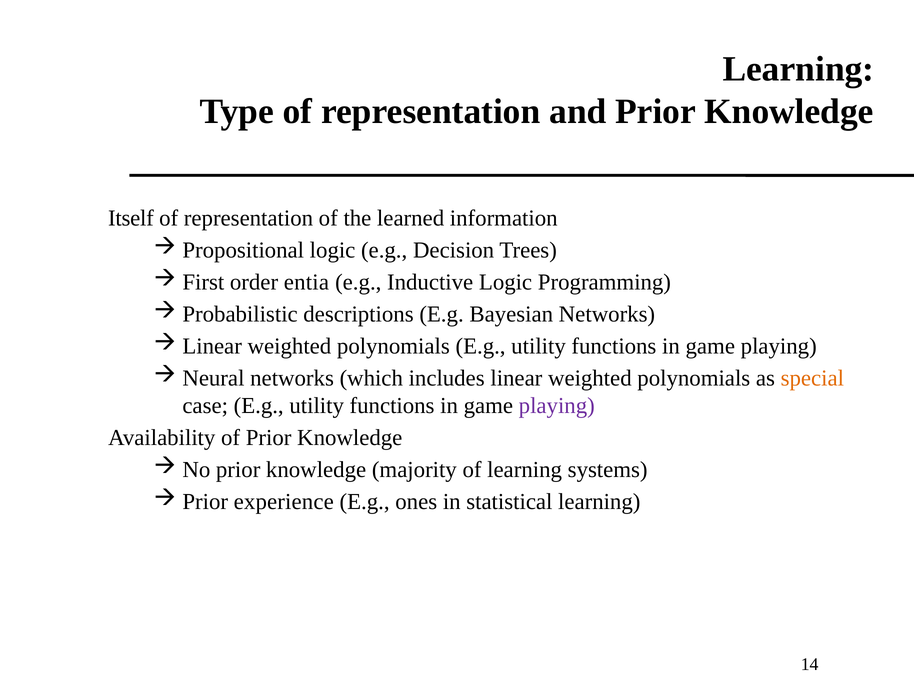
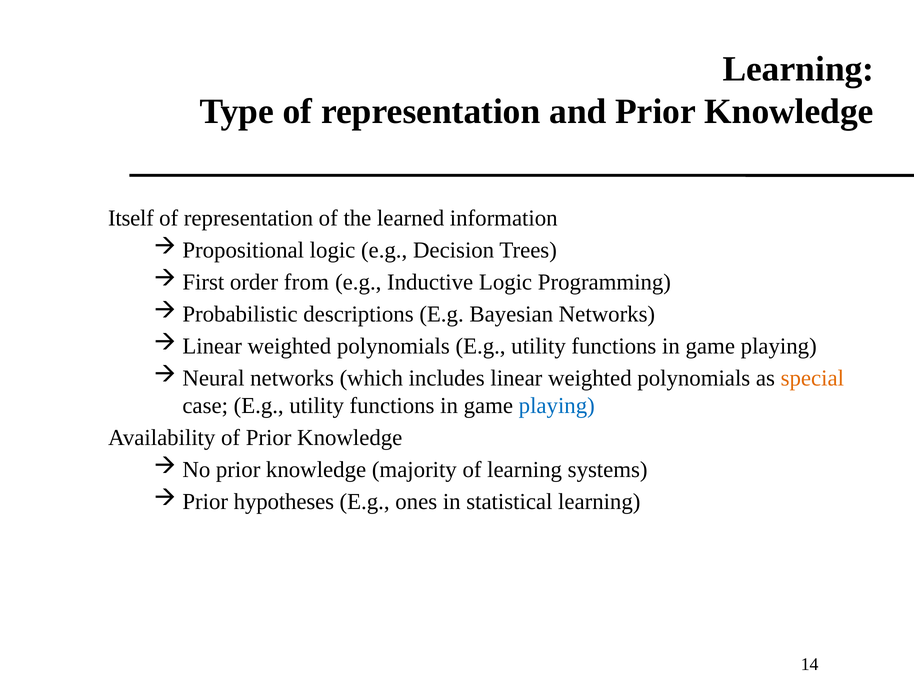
entia: entia -> from
playing at (557, 405) colour: purple -> blue
experience: experience -> hypotheses
